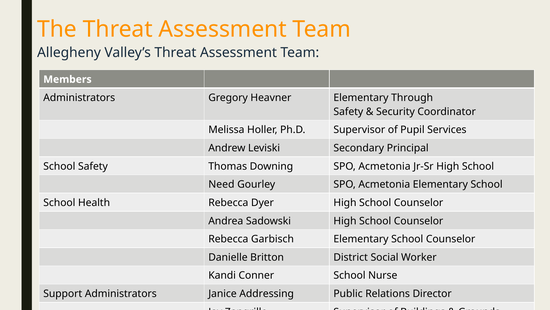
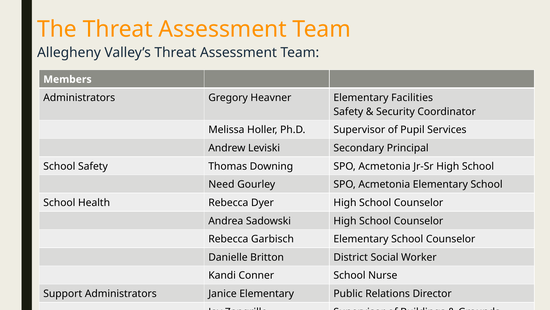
Through: Through -> Facilities
Janice Addressing: Addressing -> Elementary
